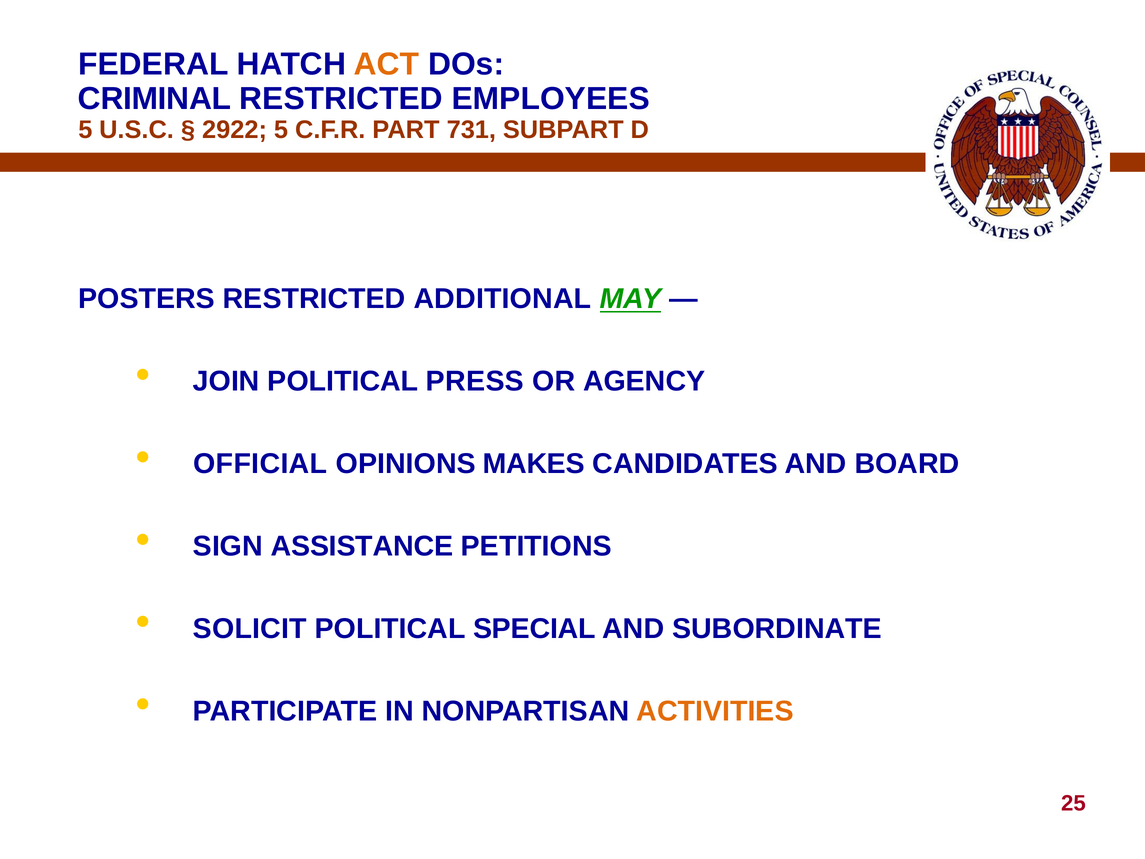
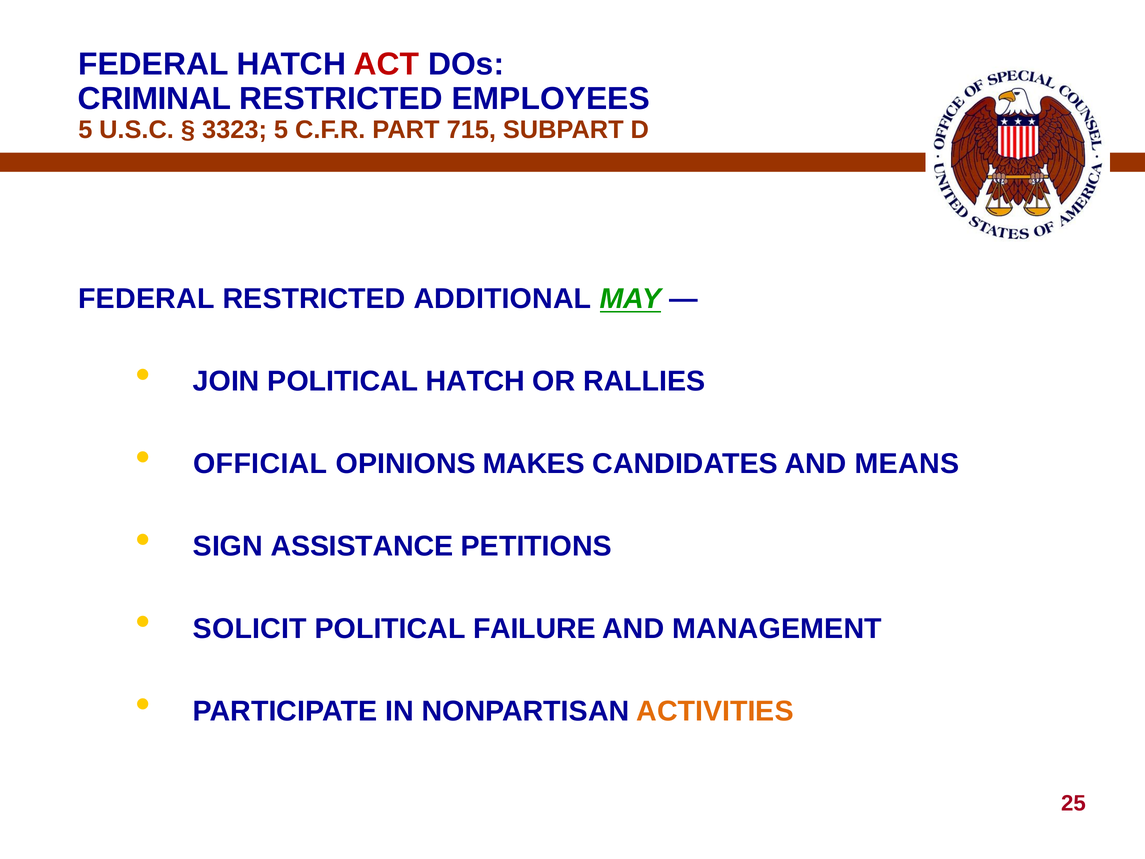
ACT colour: orange -> red
2922: 2922 -> 3323
731: 731 -> 715
POSTERS at (147, 299): POSTERS -> FEDERAL
POLITICAL PRESS: PRESS -> HATCH
AGENCY: AGENCY -> RALLIES
BOARD: BOARD -> MEANS
SPECIAL: SPECIAL -> FAILURE
SUBORDINATE: SUBORDINATE -> MANAGEMENT
